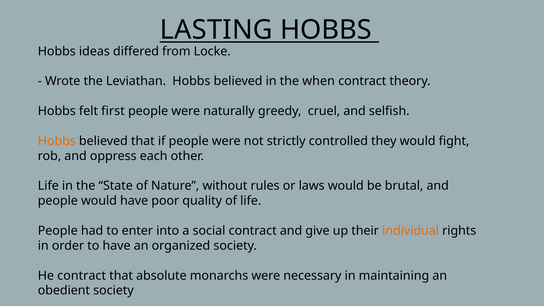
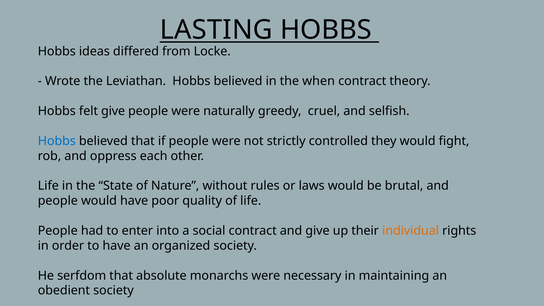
felt first: first -> give
Hobbs at (57, 141) colour: orange -> blue
He contract: contract -> serfdom
